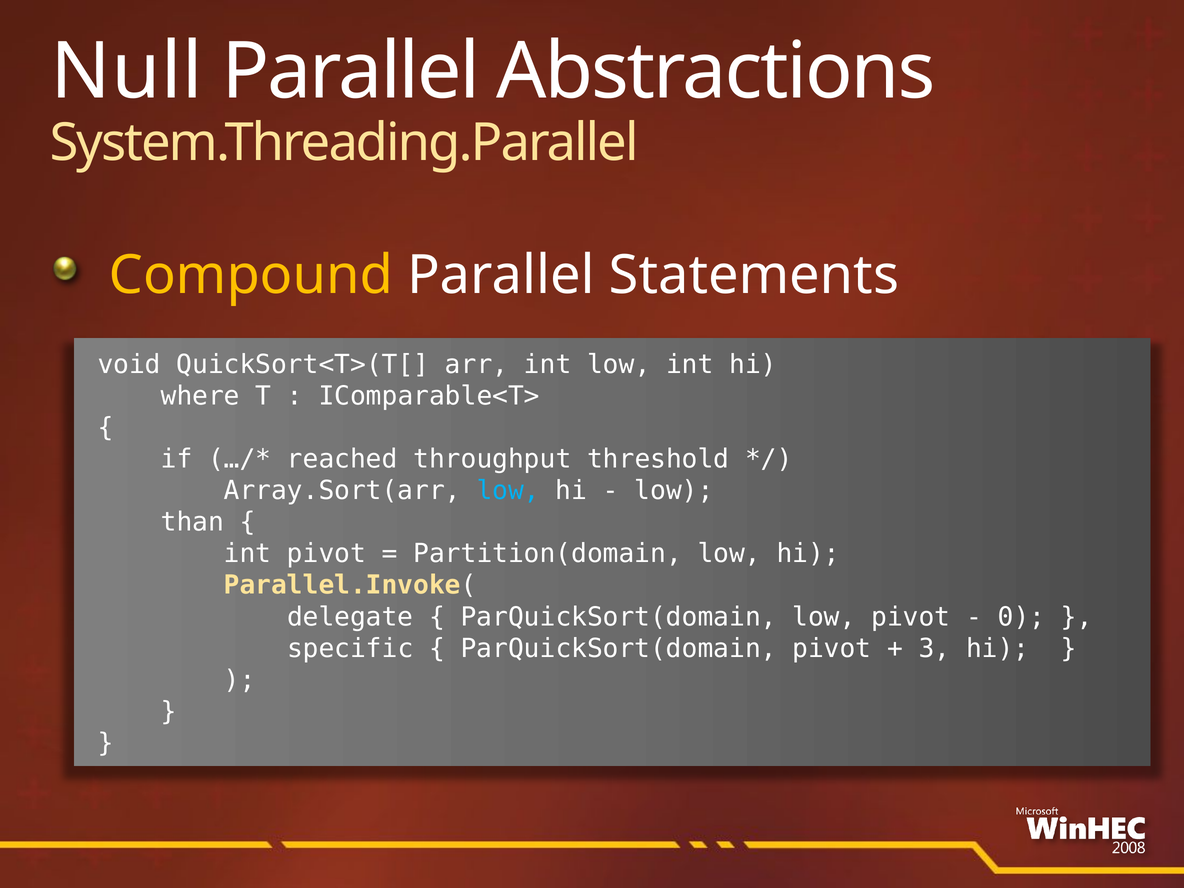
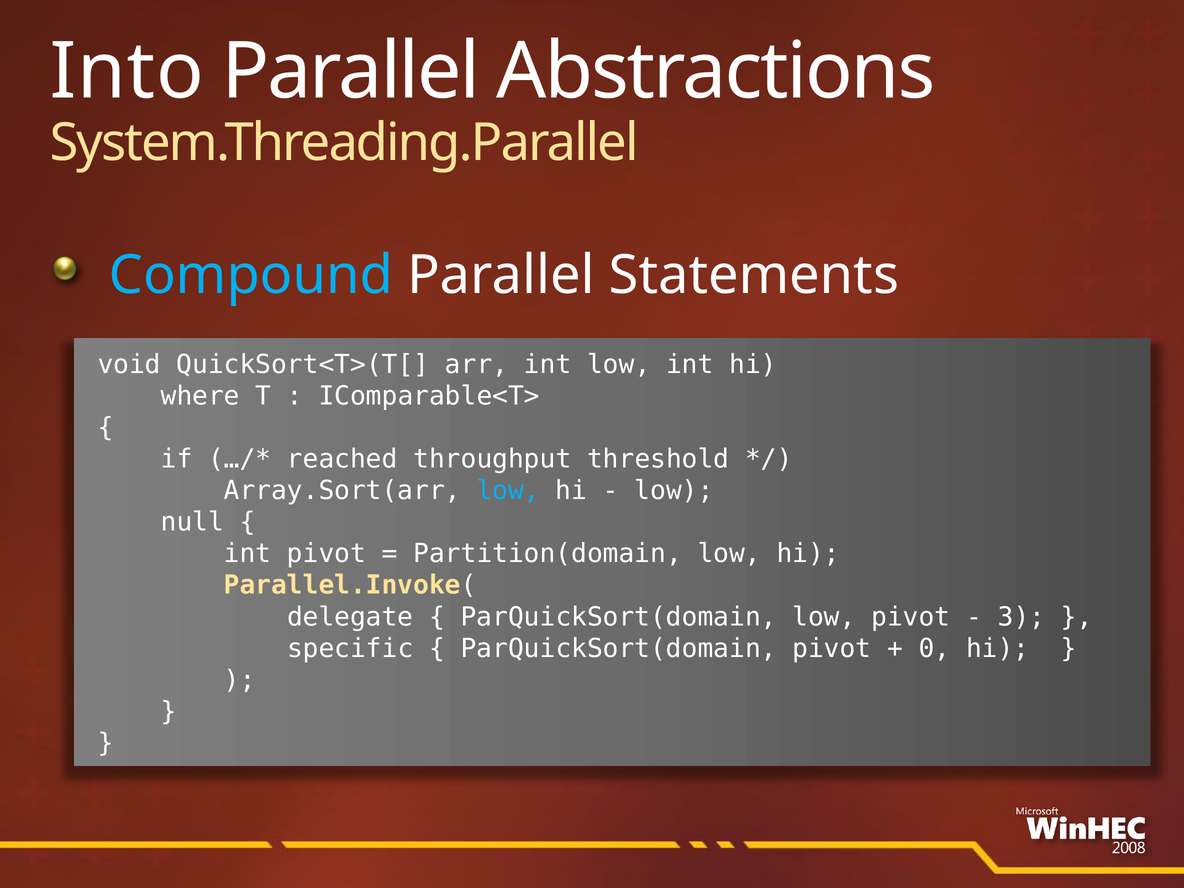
Null: Null -> Into
Compound colour: yellow -> light blue
than: than -> null
0: 0 -> 3
3: 3 -> 0
